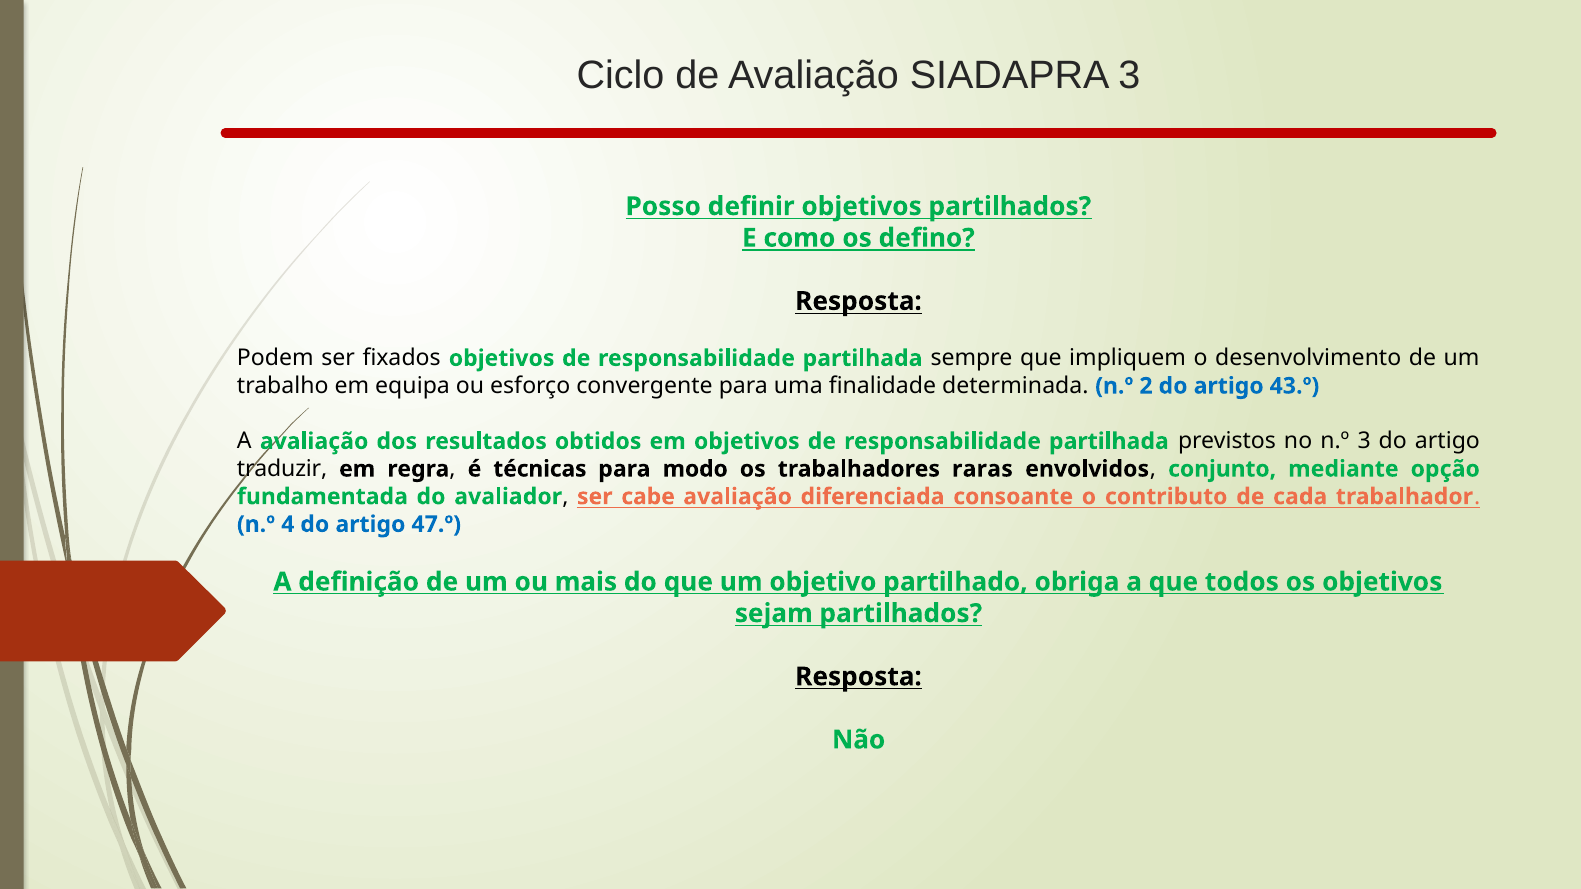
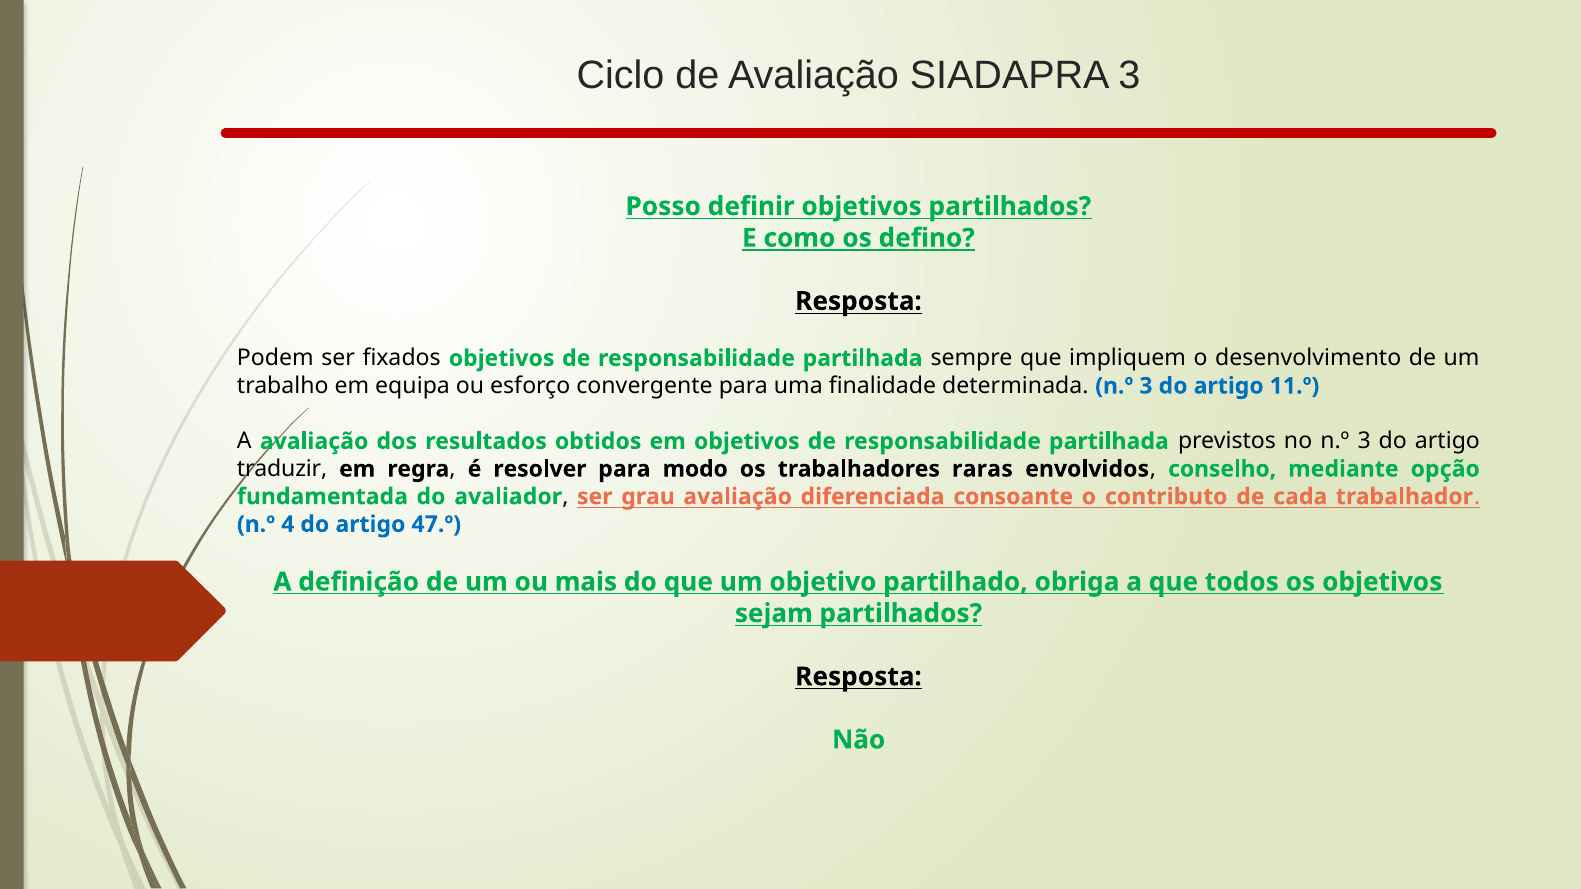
determinada n.º 2: 2 -> 3
43.º: 43.º -> 11.º
técnicas: técnicas -> resolver
conjunto: conjunto -> conselho
cabe: cabe -> grau
